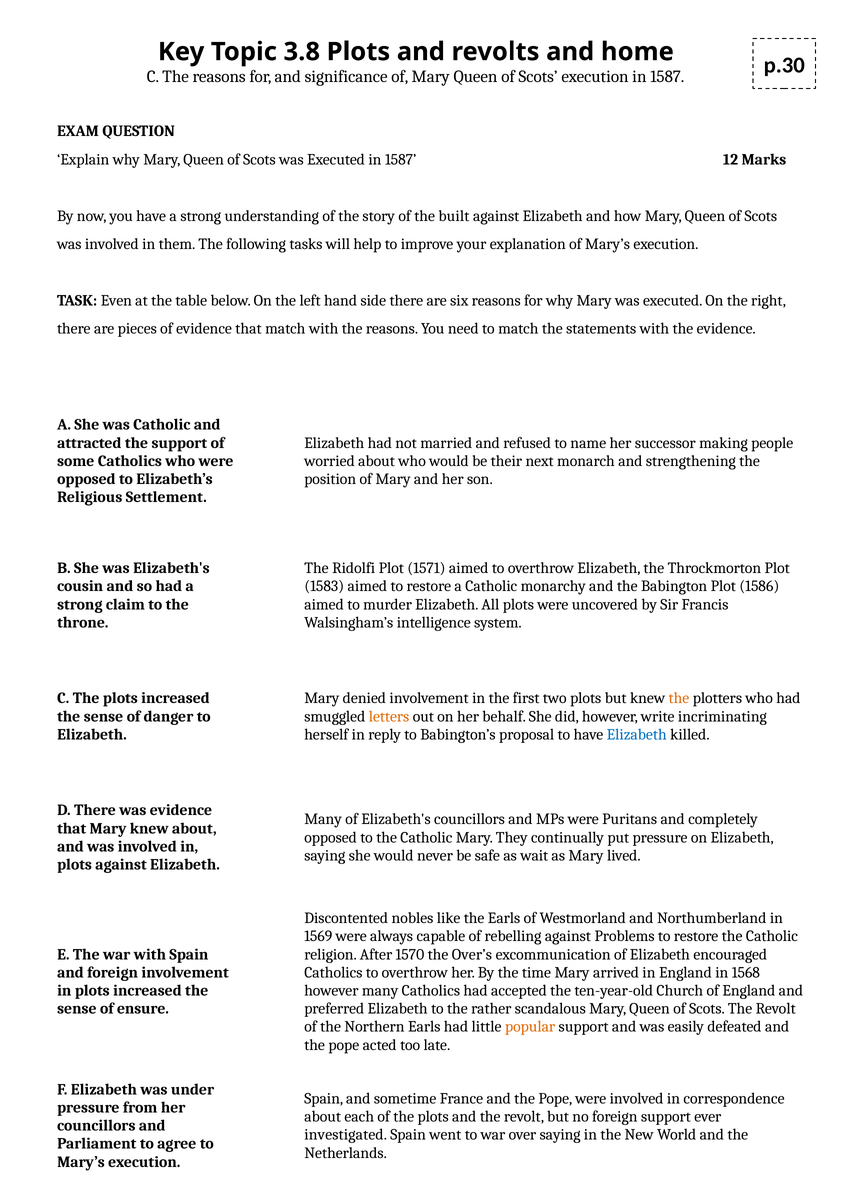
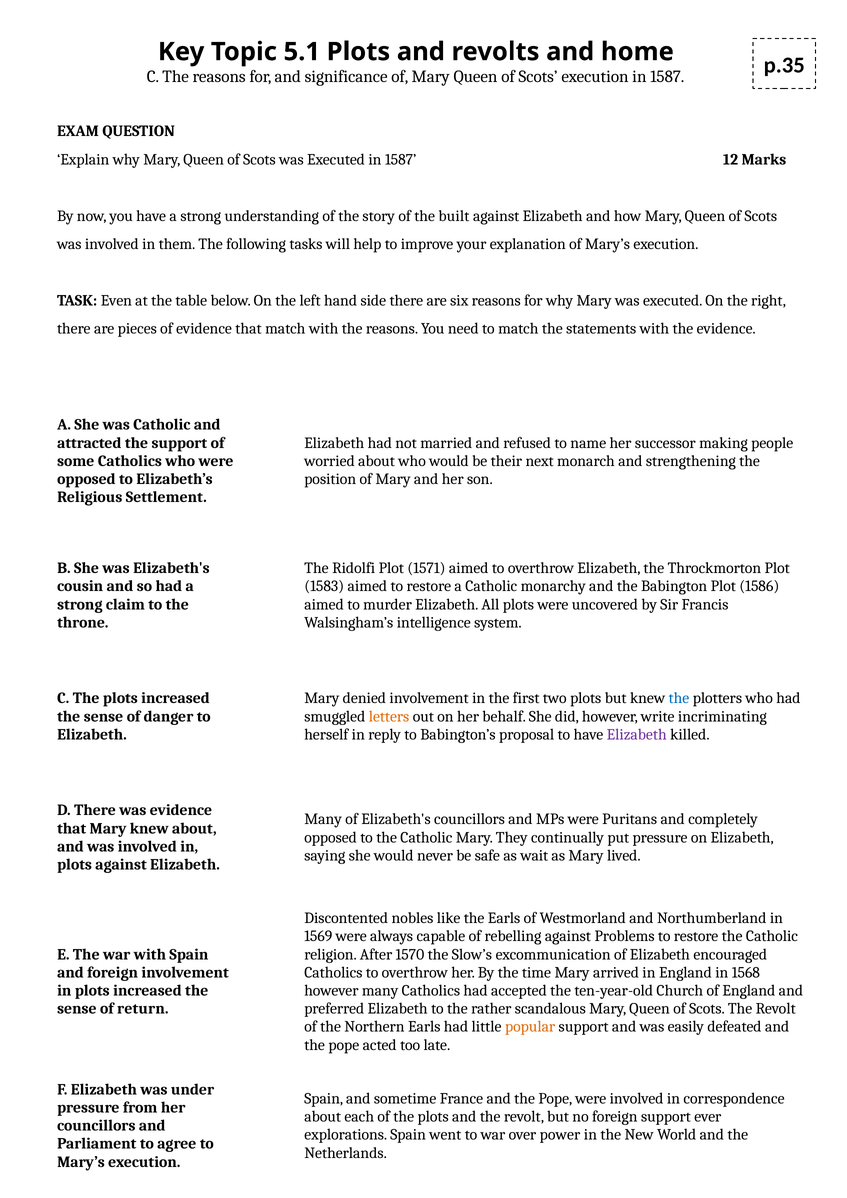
3.8: 3.8 -> 5.1
p.30: p.30 -> p.35
the at (679, 698) colour: orange -> blue
Elizabeth at (637, 734) colour: blue -> purple
Over’s: Over’s -> Slow’s
ensure: ensure -> return
investigated: investigated -> explorations
over saying: saying -> power
